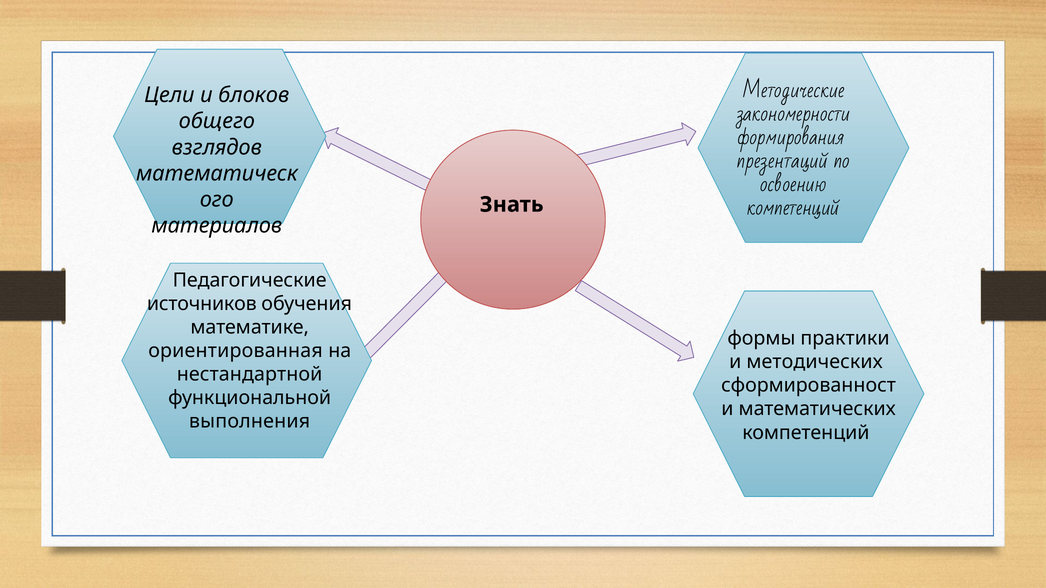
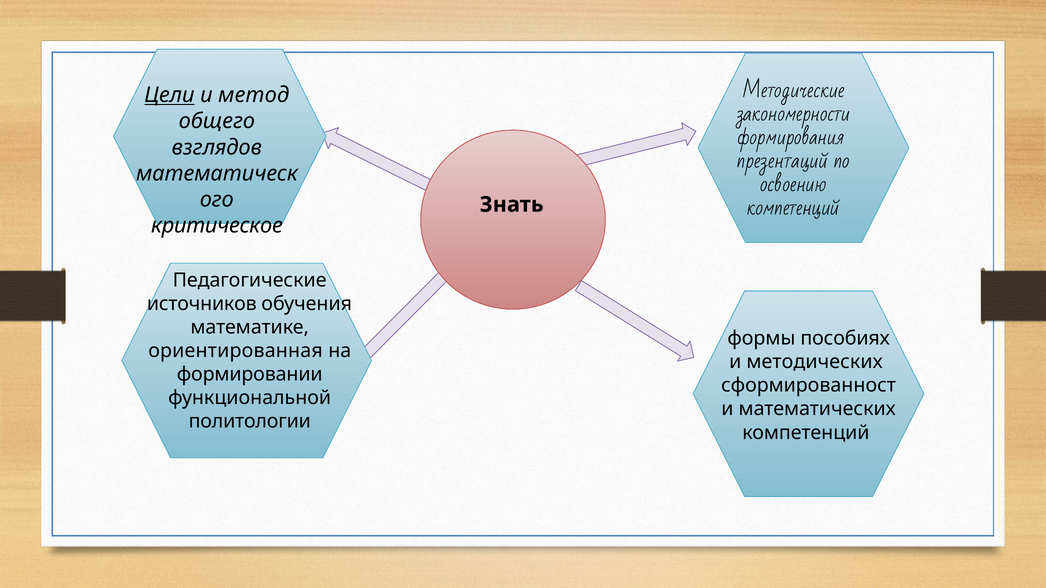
Цели underline: none -> present
блоков: блоков -> метод
материалов: материалов -> критическое
практики: практики -> пособиях
нестандартной: нестандартной -> формировании
выполнения: выполнения -> политологии
